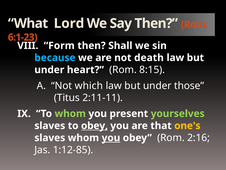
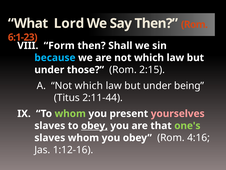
are not death: death -> which
heart: heart -> those
8:15: 8:15 -> 2:15
those: those -> being
2:11-11: 2:11-11 -> 2:11-44
yourselves colour: light green -> pink
one's colour: yellow -> light green
you at (111, 137) underline: present -> none
2:16: 2:16 -> 4:16
1:12-85: 1:12-85 -> 1:12-16
